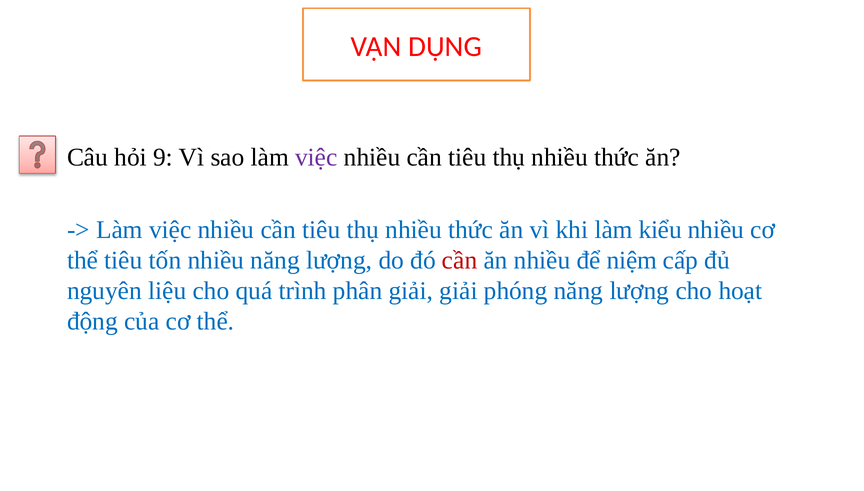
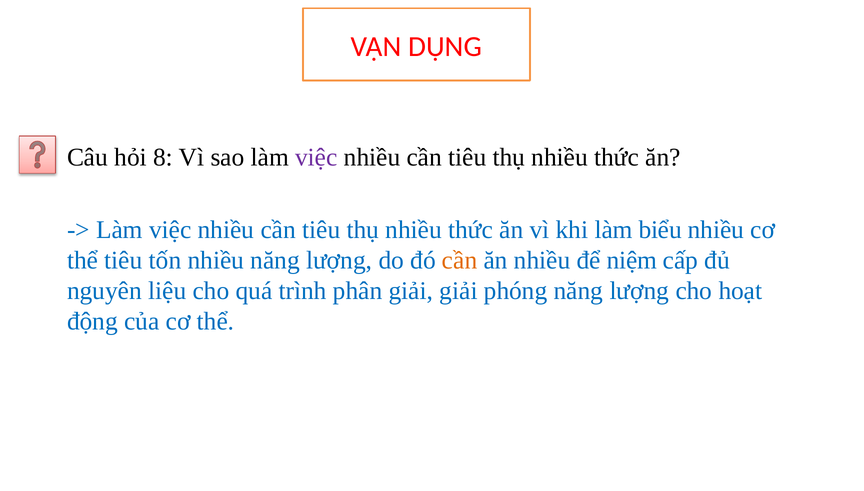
9: 9 -> 8
kiểu: kiểu -> biểu
cần at (460, 260) colour: red -> orange
